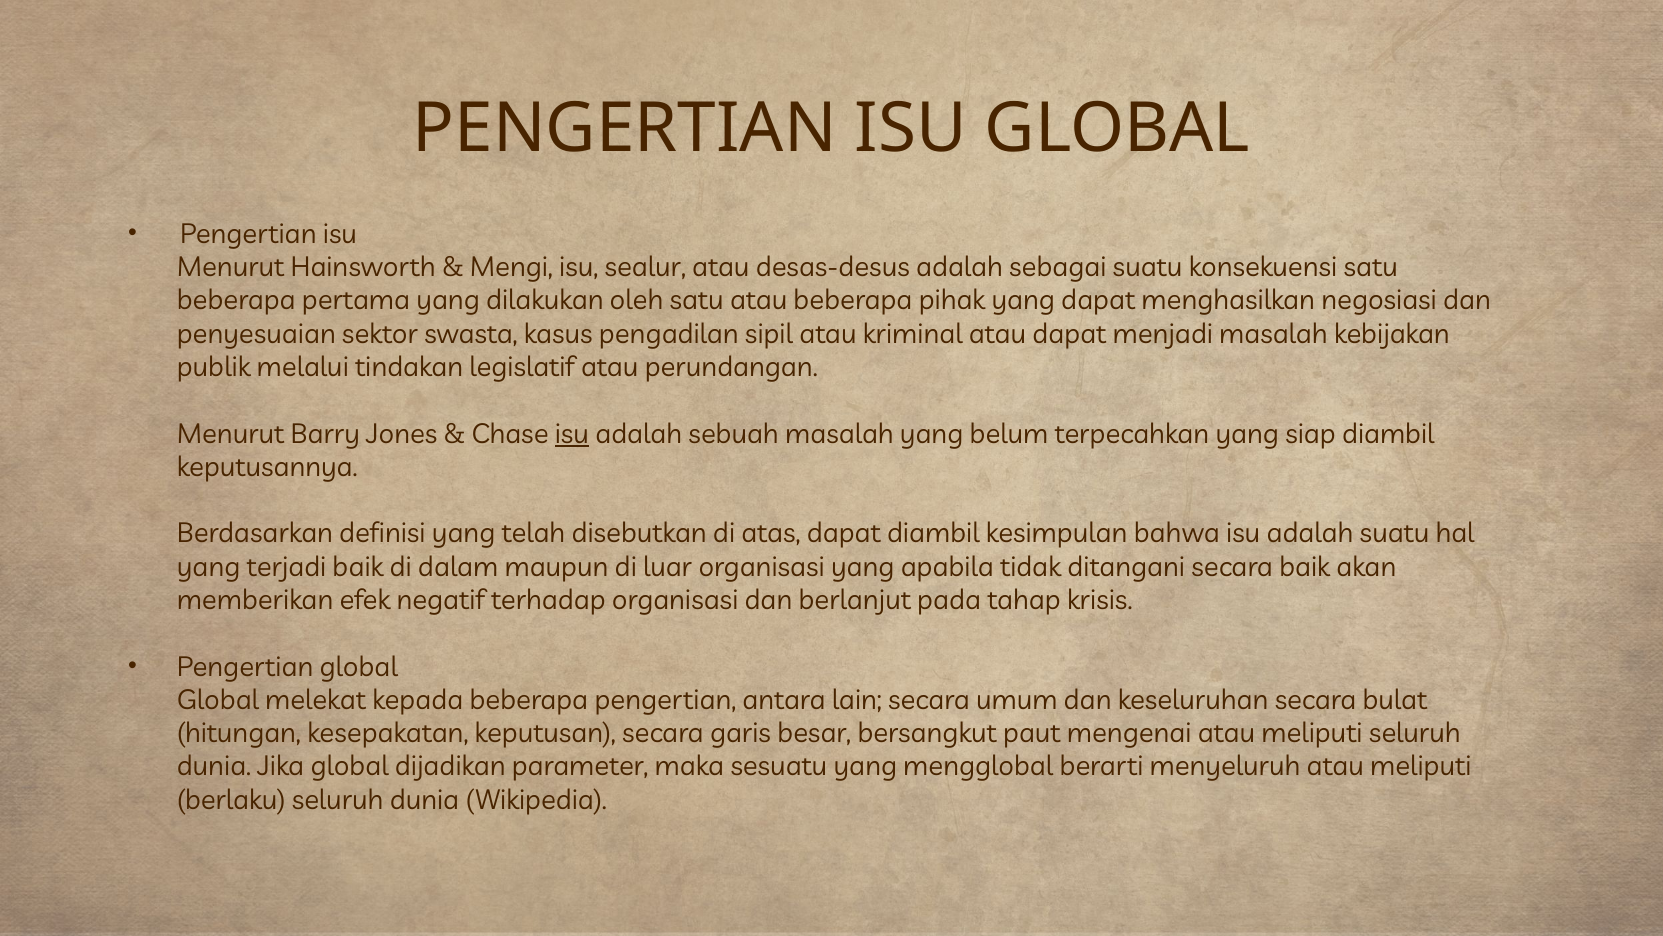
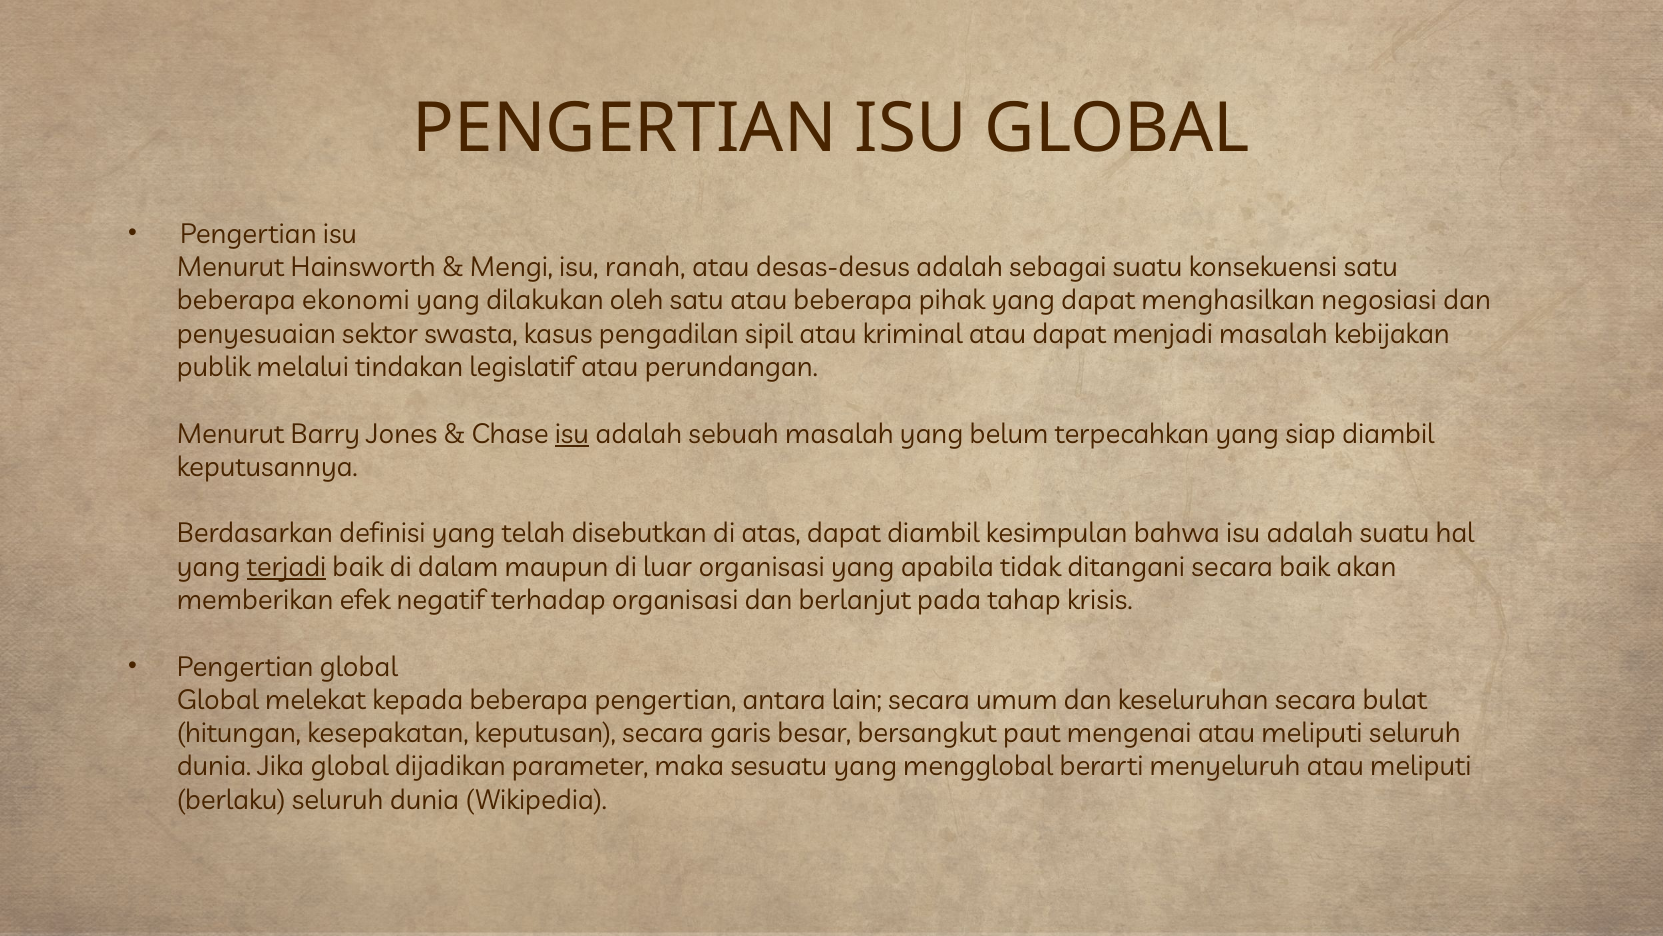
sealur: sealur -> ranah
pertama: pertama -> ekonomi
terjadi underline: none -> present
